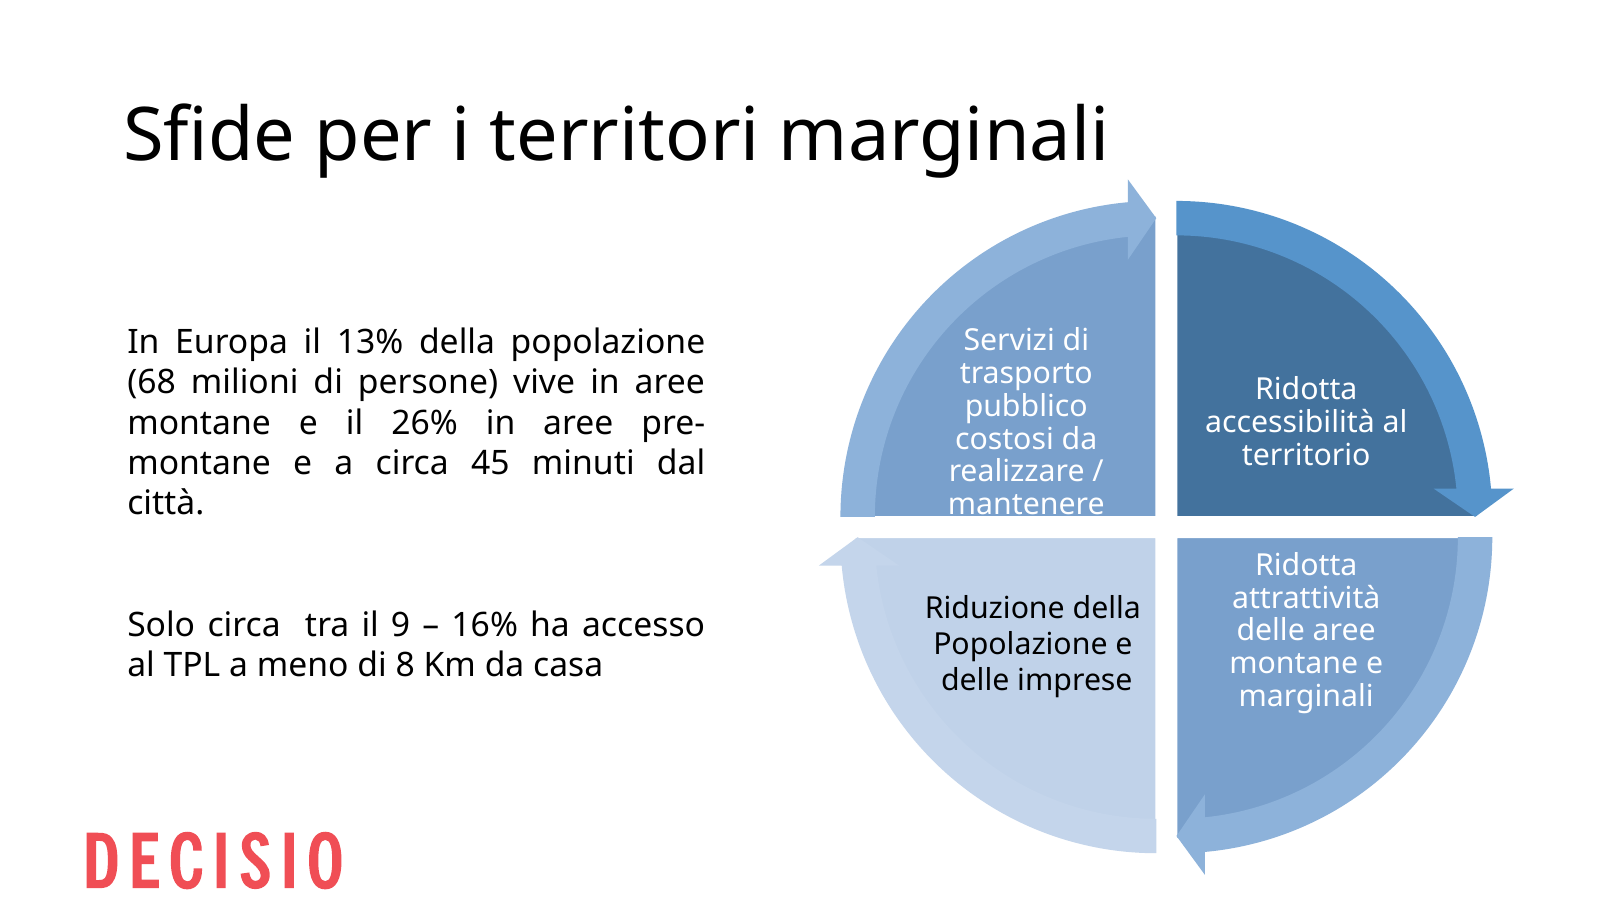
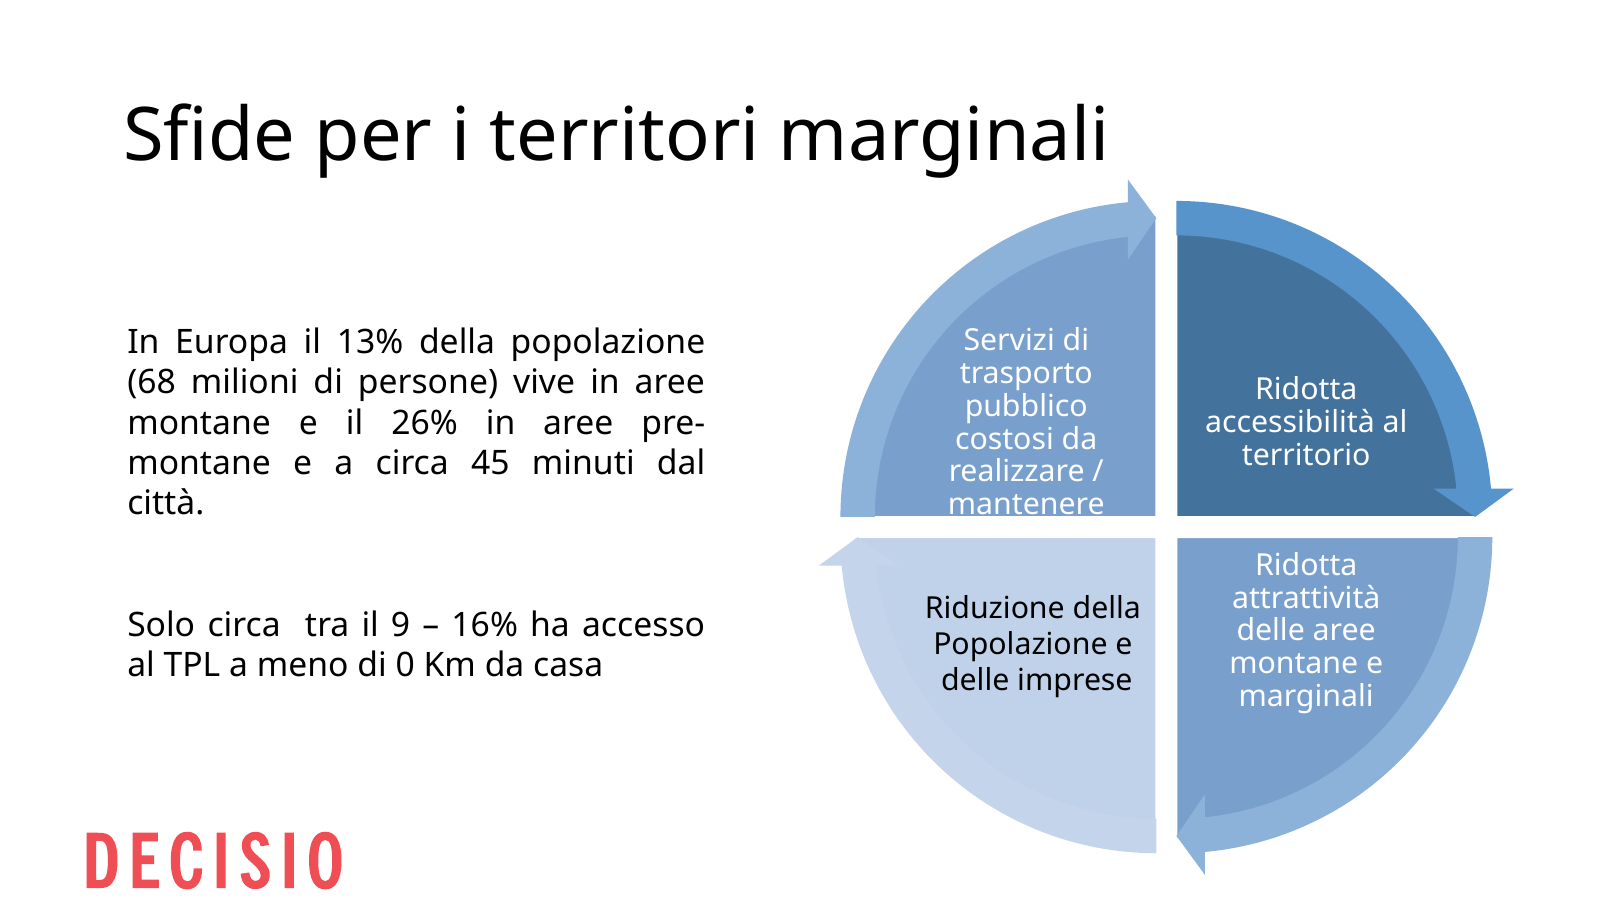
8: 8 -> 0
